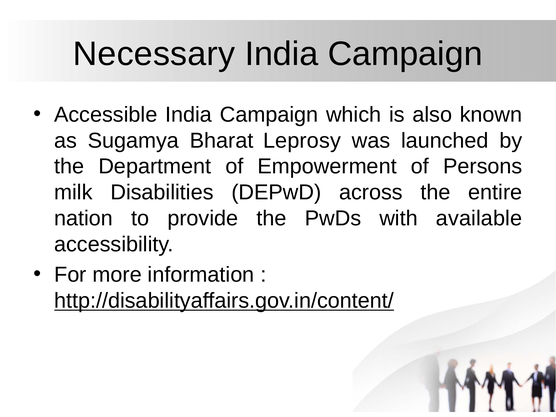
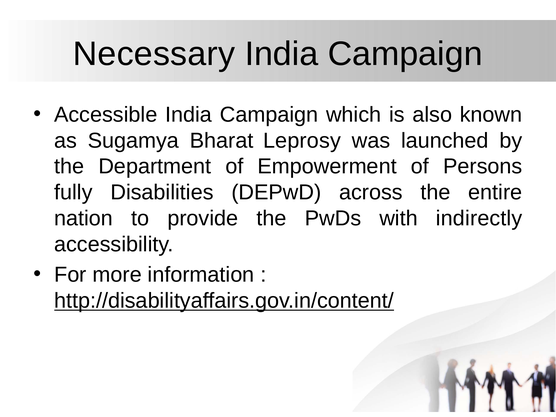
milk: milk -> fully
available: available -> indirectly
